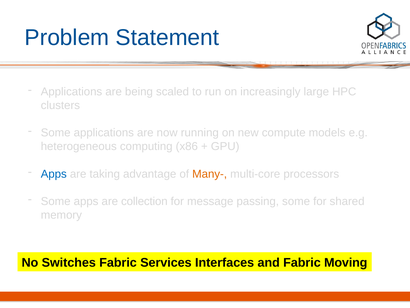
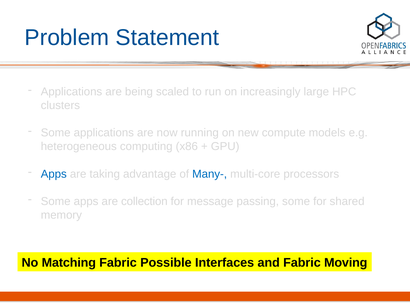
Many- colour: orange -> blue
Switches: Switches -> Matching
Services: Services -> Possible
